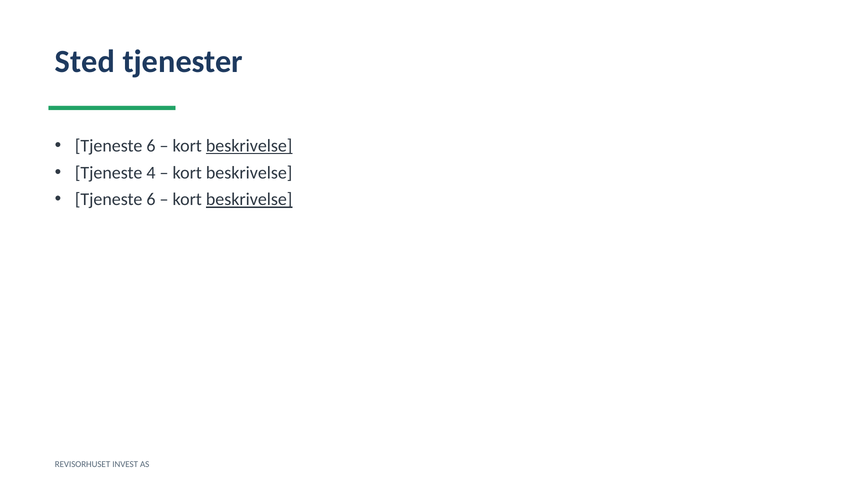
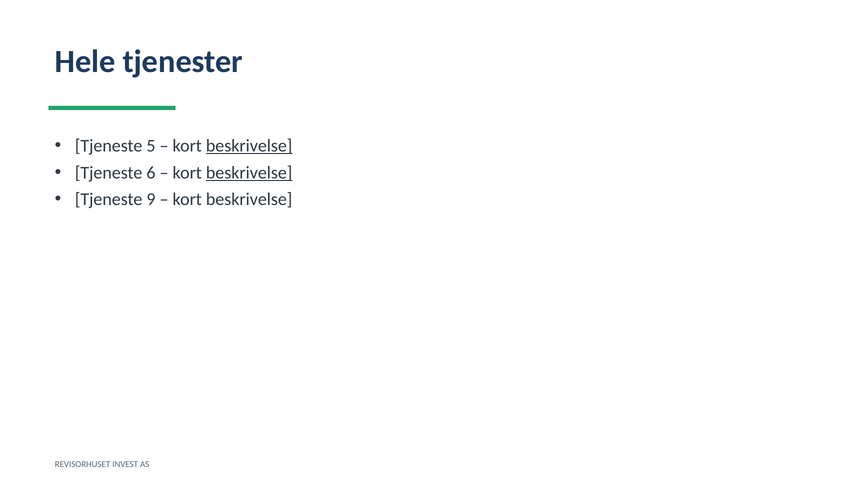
Sted: Sted -> Hele
6 at (151, 146): 6 -> 5
4: 4 -> 6
beskrivelse at (249, 173) underline: none -> present
6 at (151, 200): 6 -> 9
beskrivelse at (249, 200) underline: present -> none
